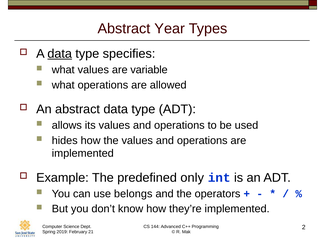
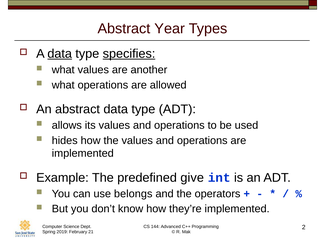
specifies underline: none -> present
variable: variable -> another
only: only -> give
